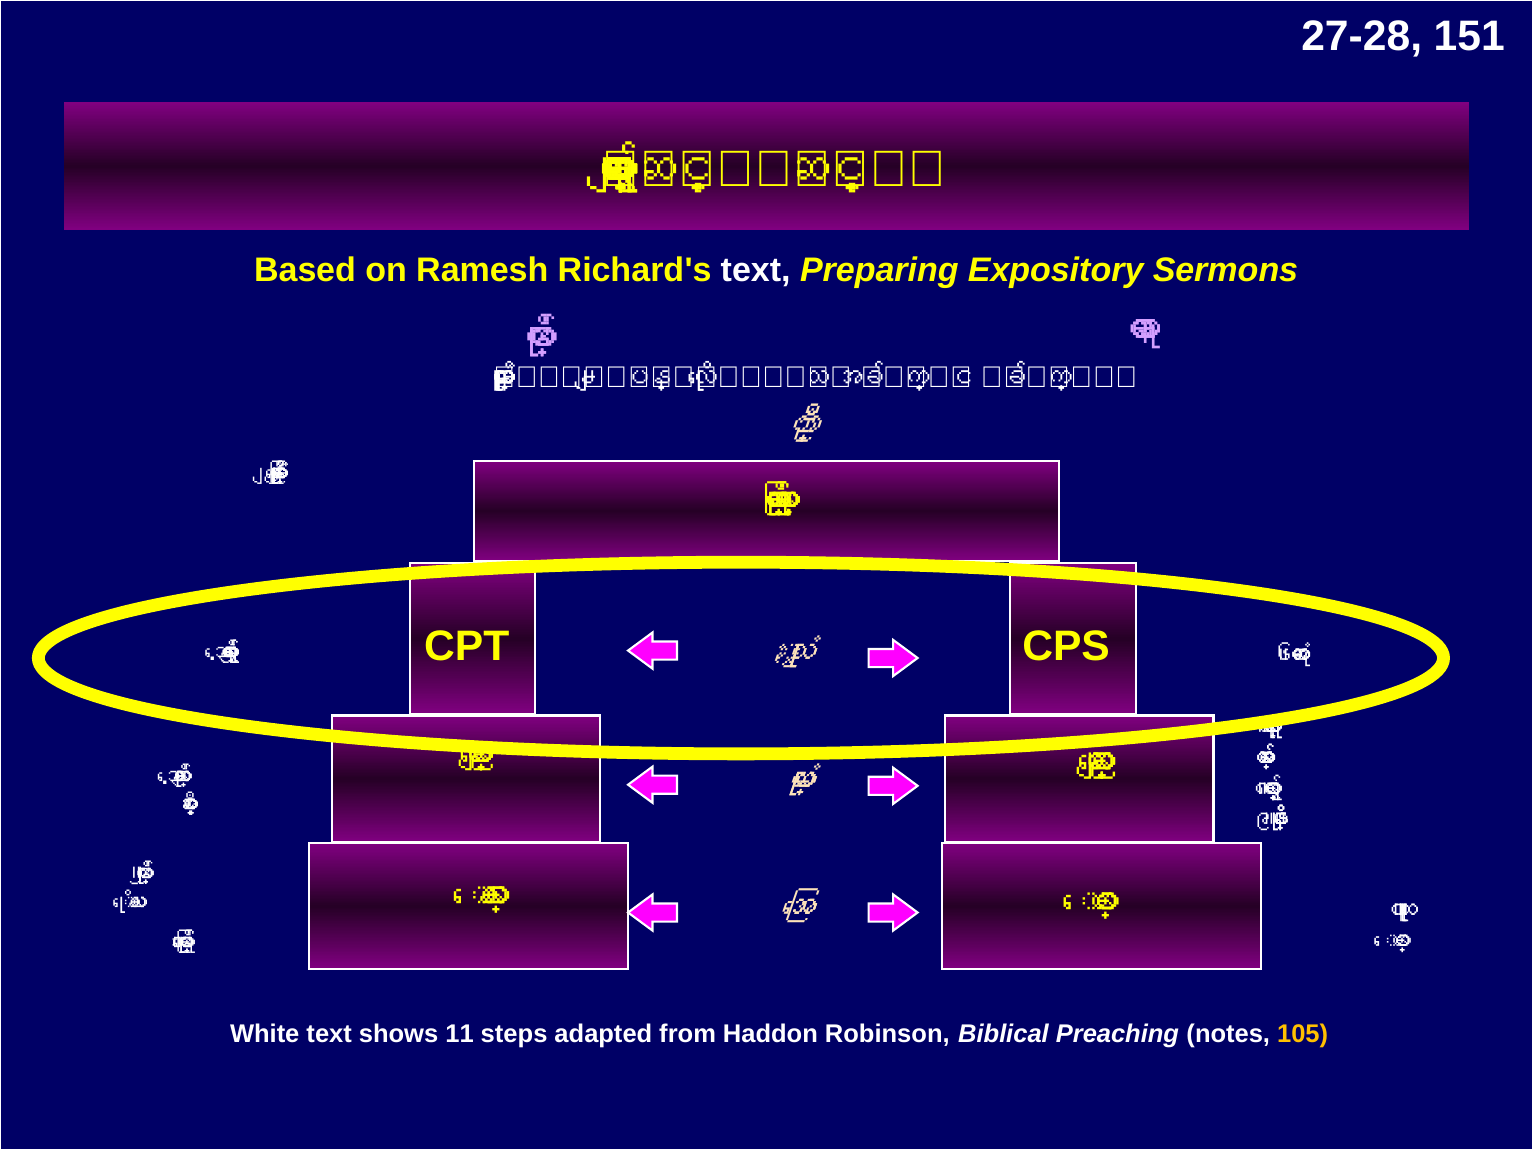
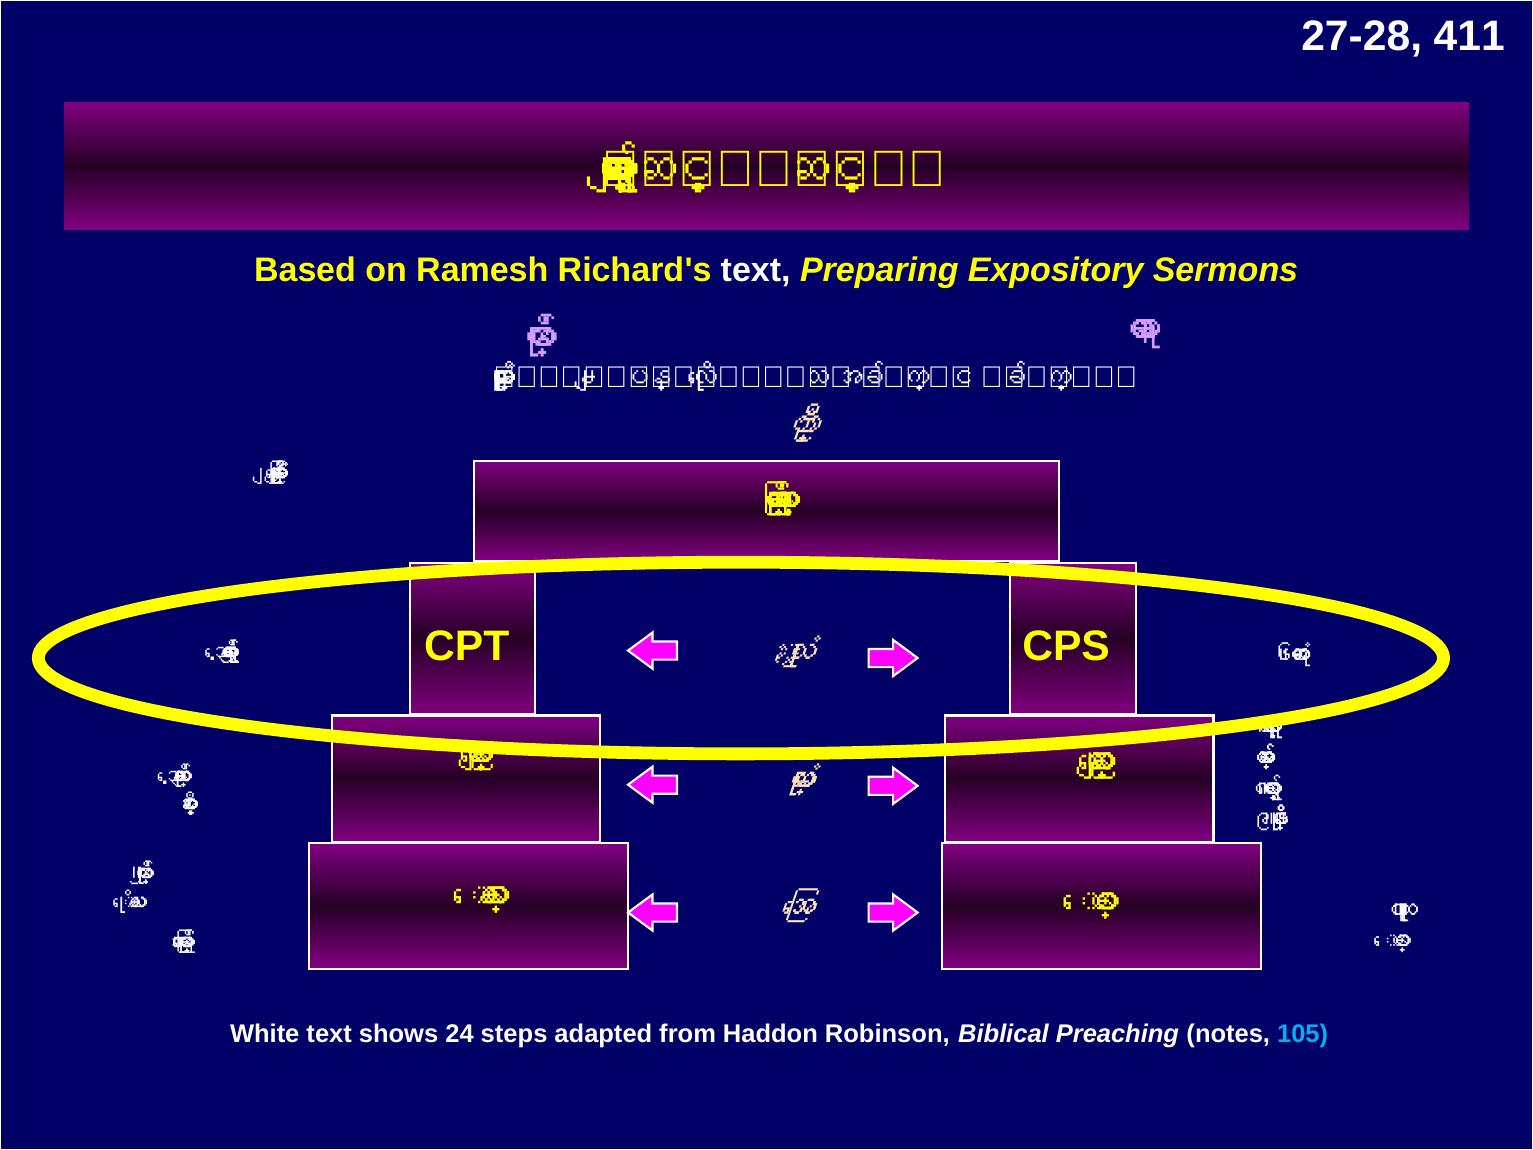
151: 151 -> 411
11: 11 -> 24
105 colour: yellow -> light blue
